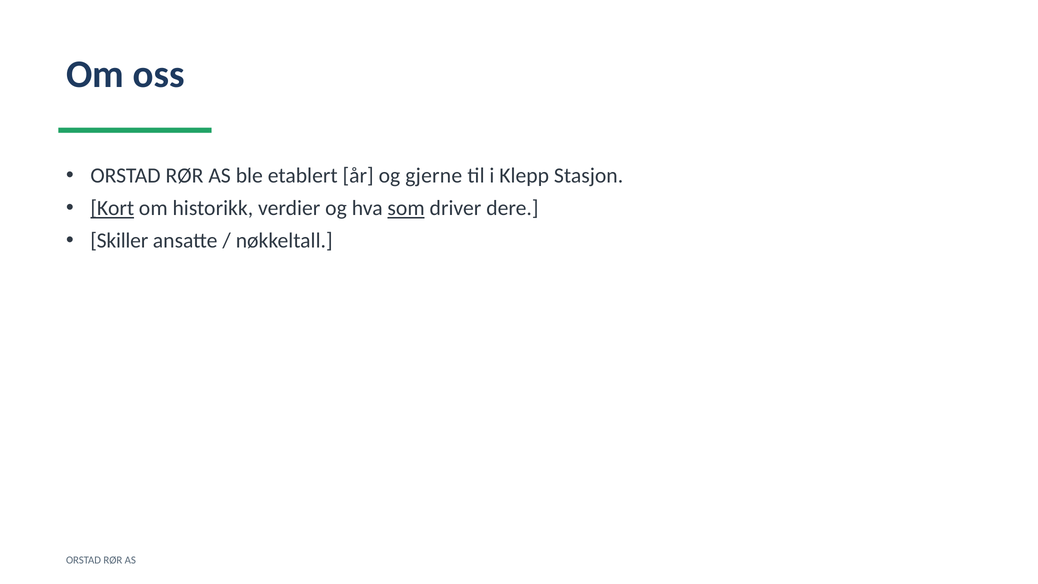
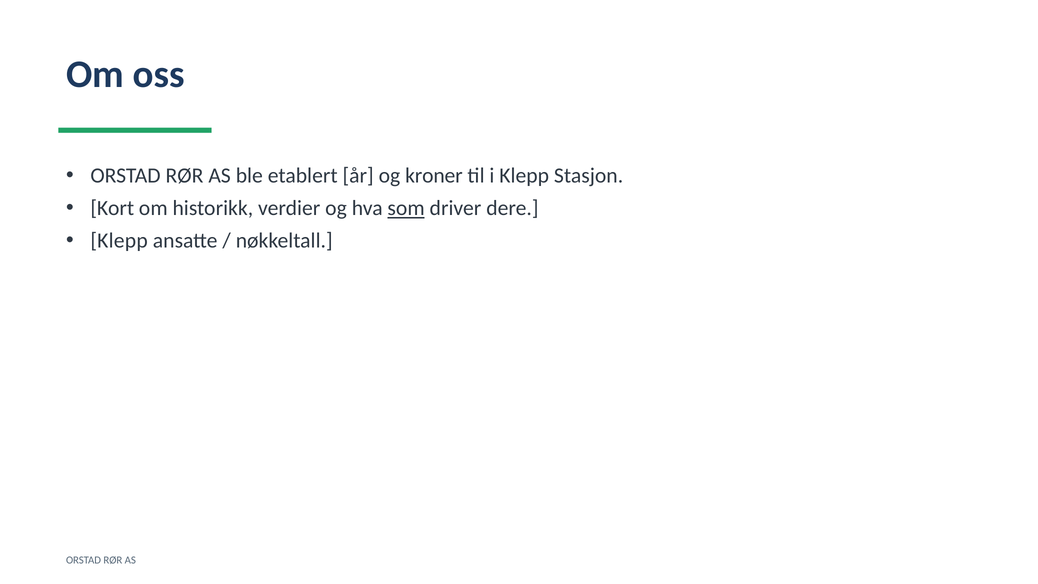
gjerne: gjerne -> kroner
Kort underline: present -> none
Skiller at (119, 241): Skiller -> Klepp
